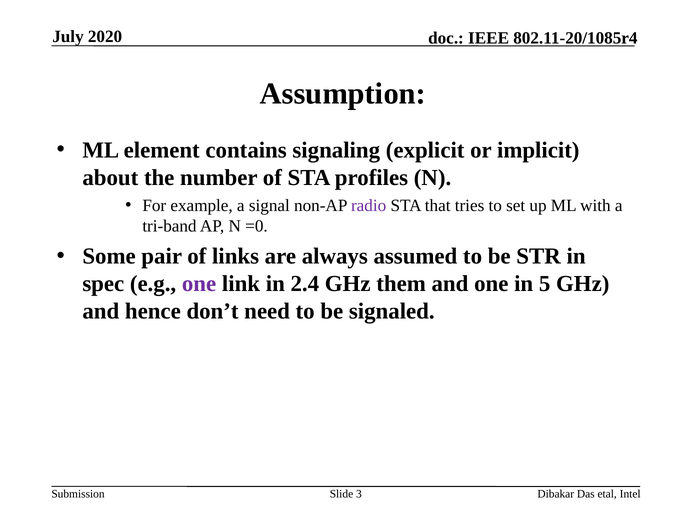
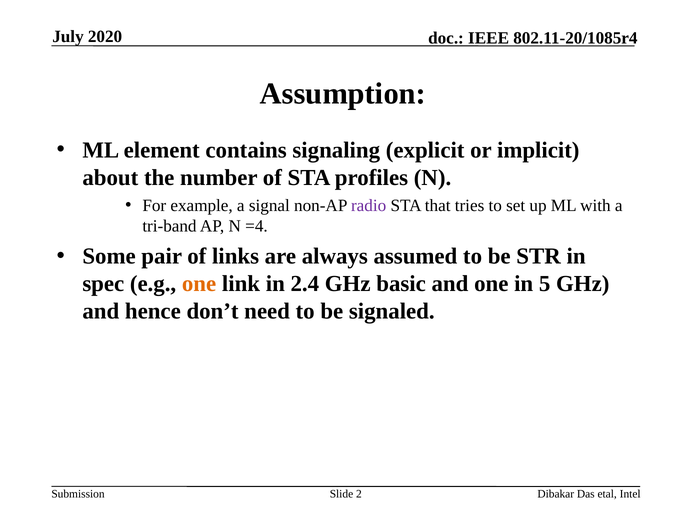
=0: =0 -> =4
one at (199, 283) colour: purple -> orange
them: them -> basic
3: 3 -> 2
